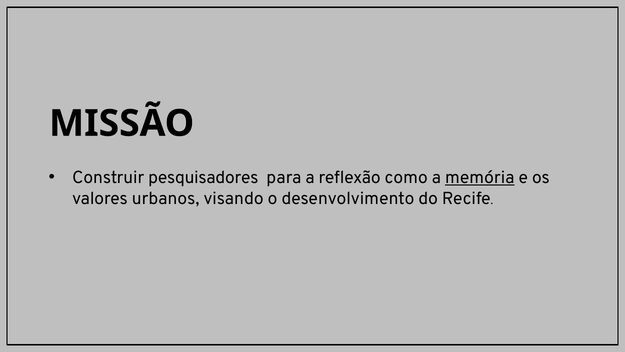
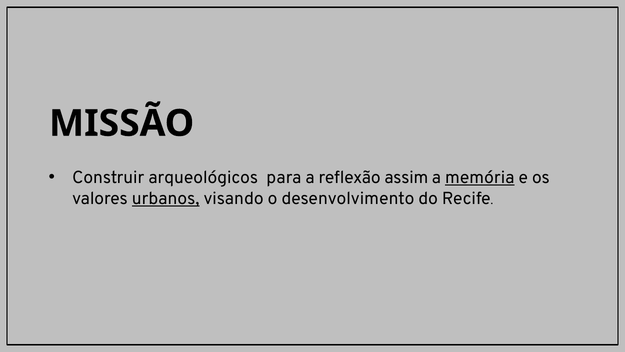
pesquisadores: pesquisadores -> arqueológicos
como: como -> assim
urbanos underline: none -> present
